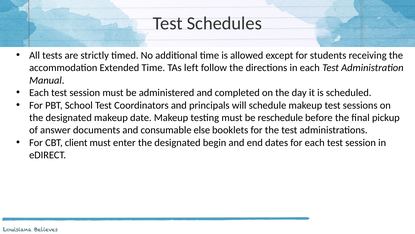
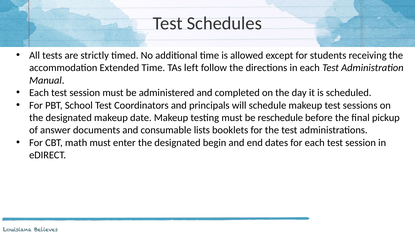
else: else -> lists
client: client -> math
